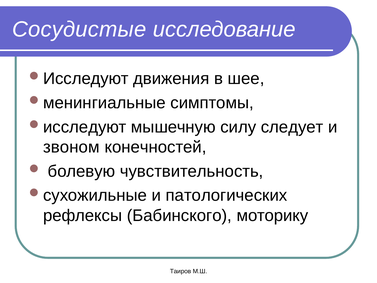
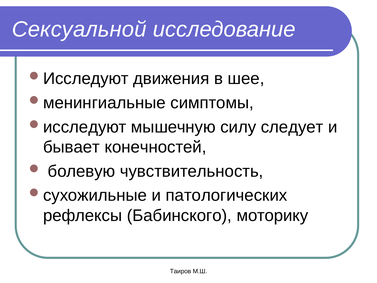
Сосудистые: Сосудистые -> Сексуальной
звоном: звоном -> бывает
